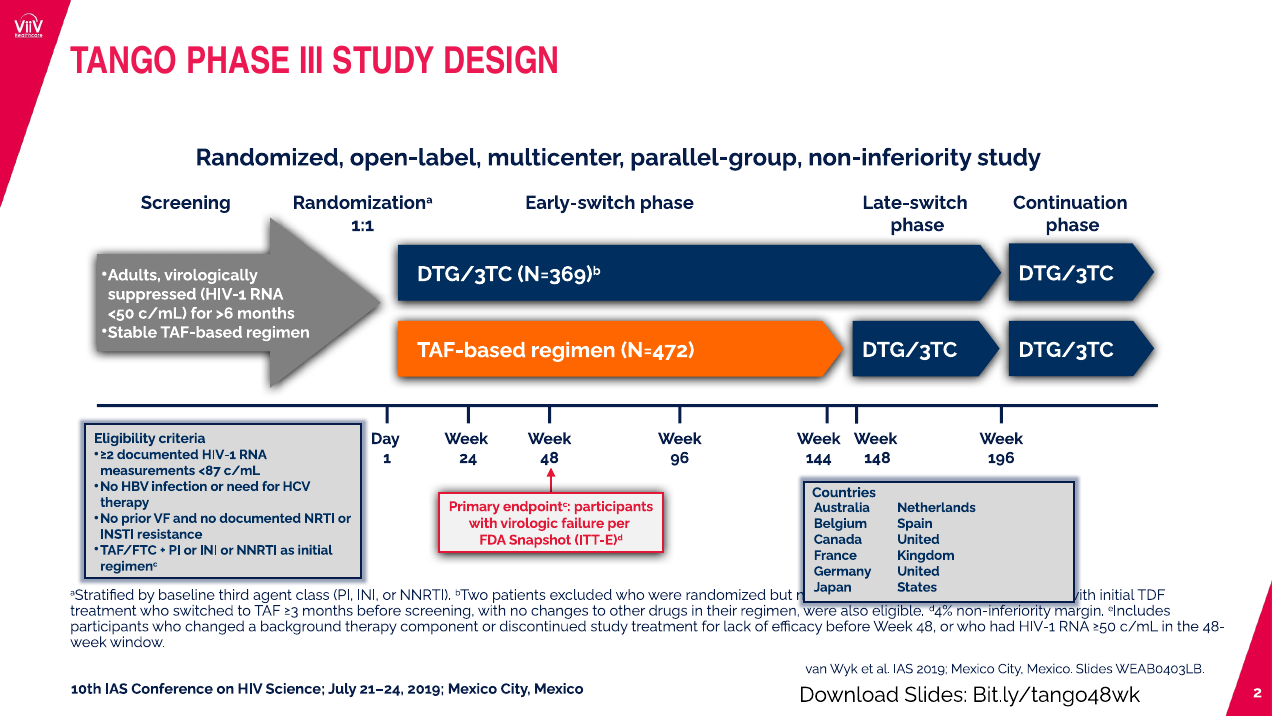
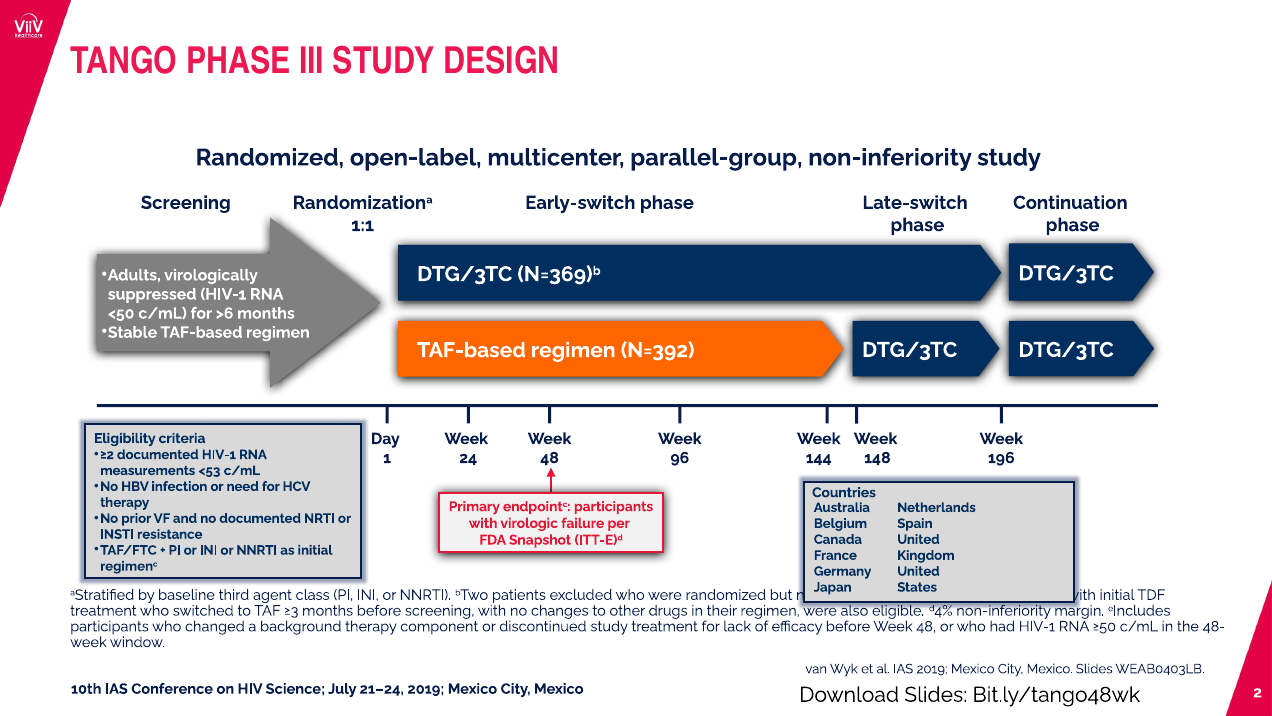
N=472: N=472 -> N=392
<87: <87 -> <53
